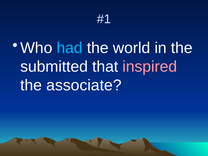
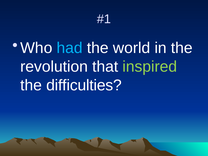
submitted: submitted -> revolution
inspired colour: pink -> light green
associate: associate -> difficulties
